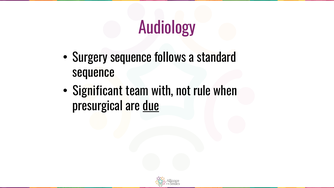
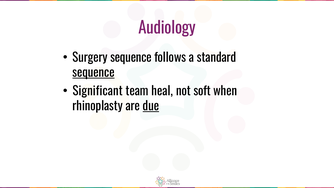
sequence at (93, 73) underline: none -> present
with: with -> heal
rule: rule -> soft
presurgical: presurgical -> rhinoplasty
